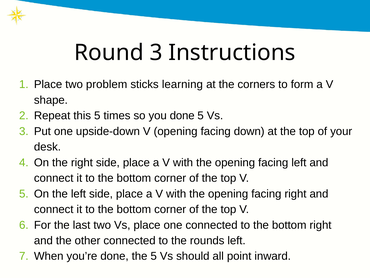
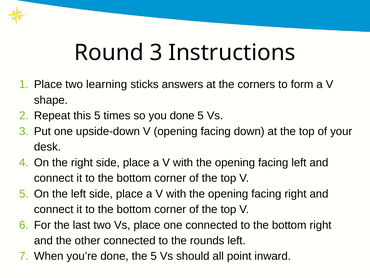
problem: problem -> learning
learning: learning -> answers
